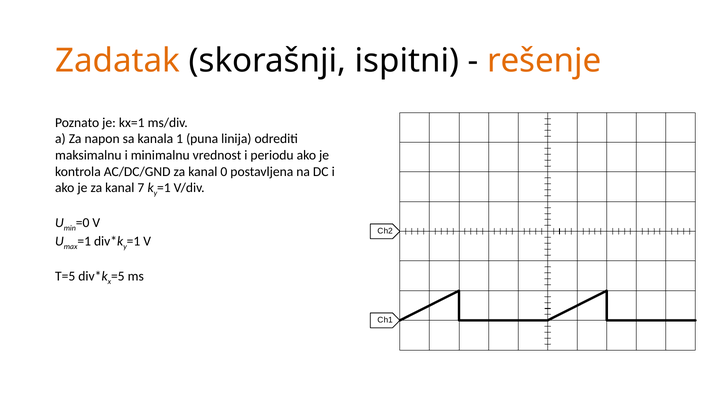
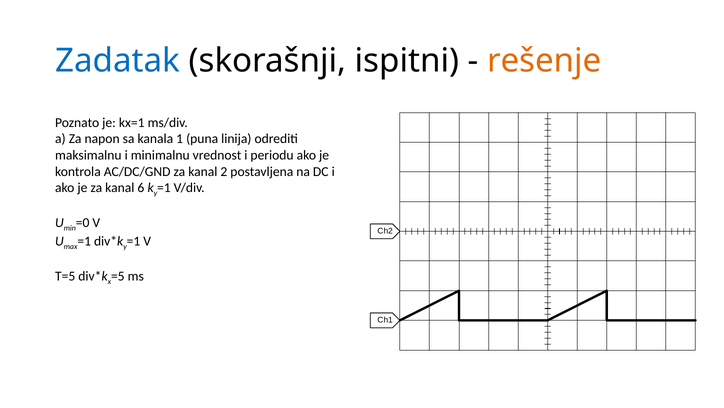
Zadatak colour: orange -> blue
0: 0 -> 2
7: 7 -> 6
